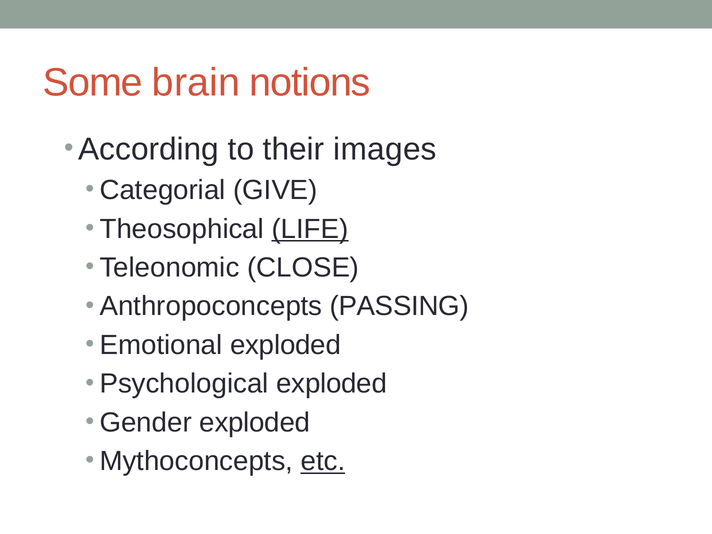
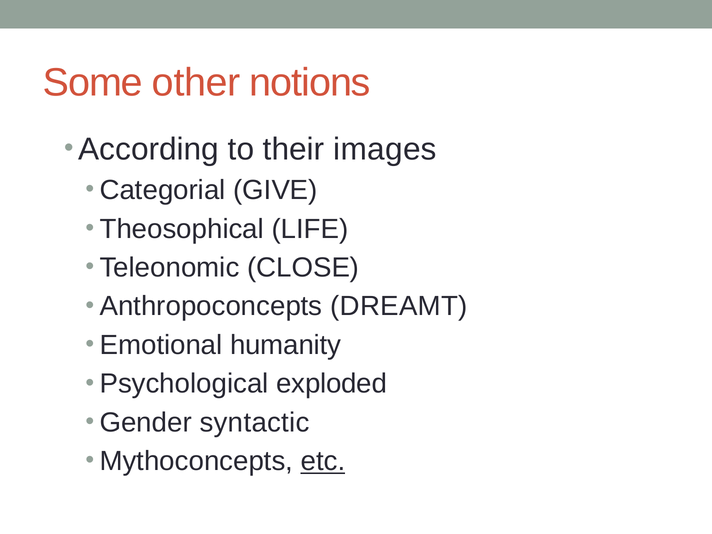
brain: brain -> other
LIFE underline: present -> none
PASSING: PASSING -> DREAMT
Emotional exploded: exploded -> humanity
Gender exploded: exploded -> syntactic
